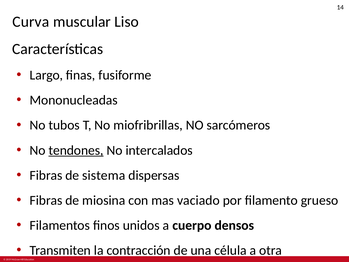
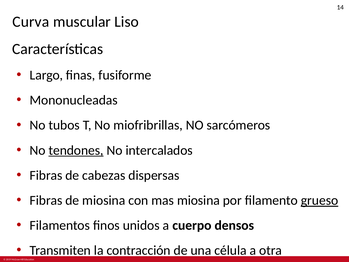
sistema: sistema -> cabezas
mas vaciado: vaciado -> miosina
grueso underline: none -> present
